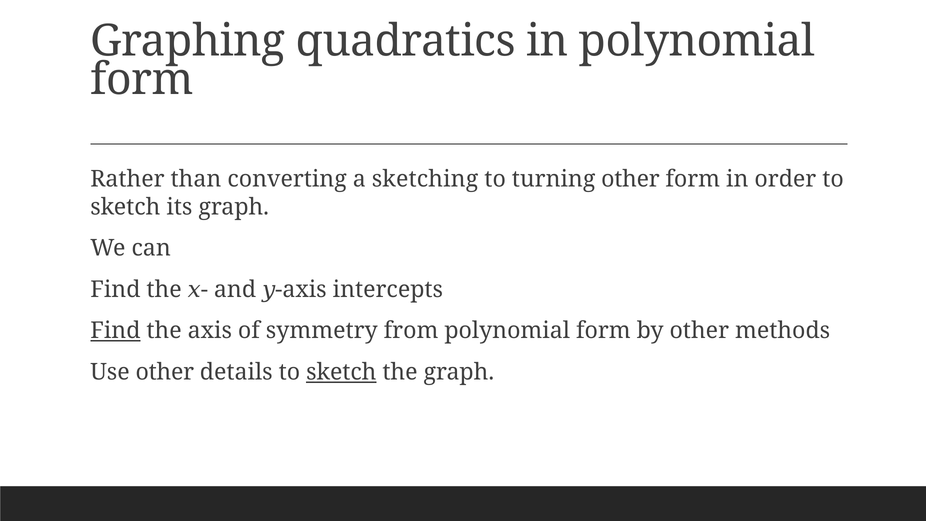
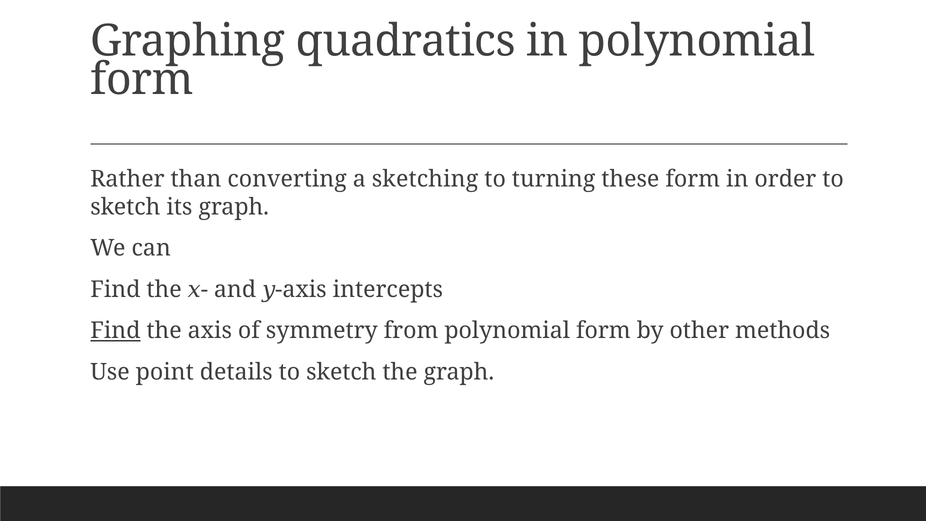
turning other: other -> these
Use other: other -> point
sketch at (341, 372) underline: present -> none
